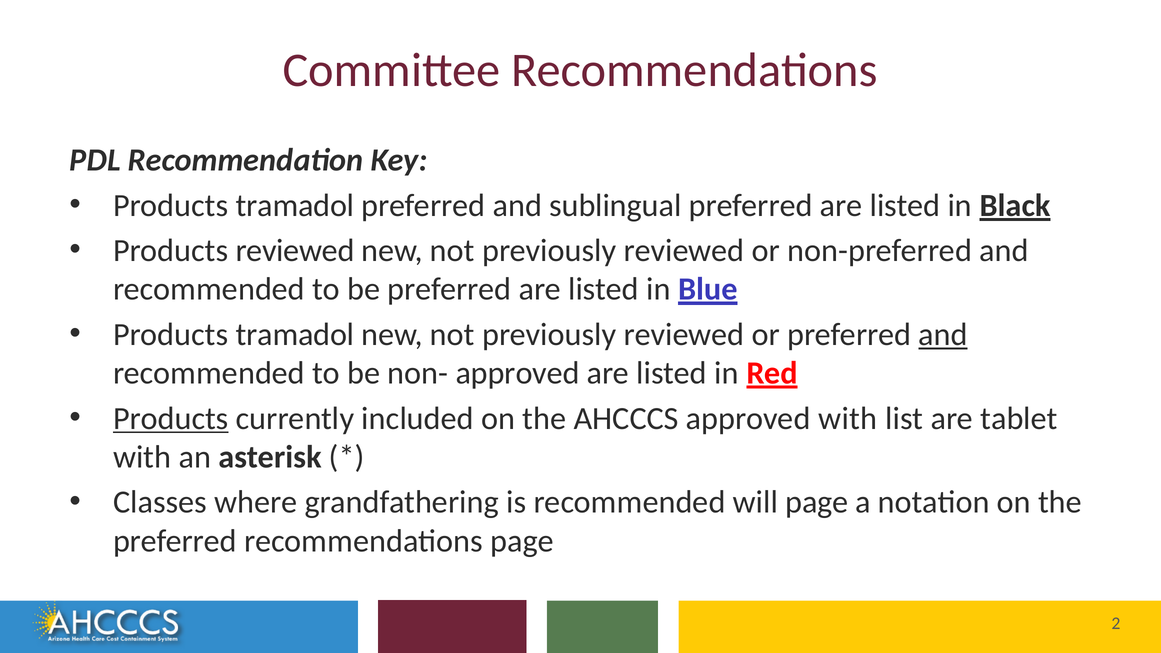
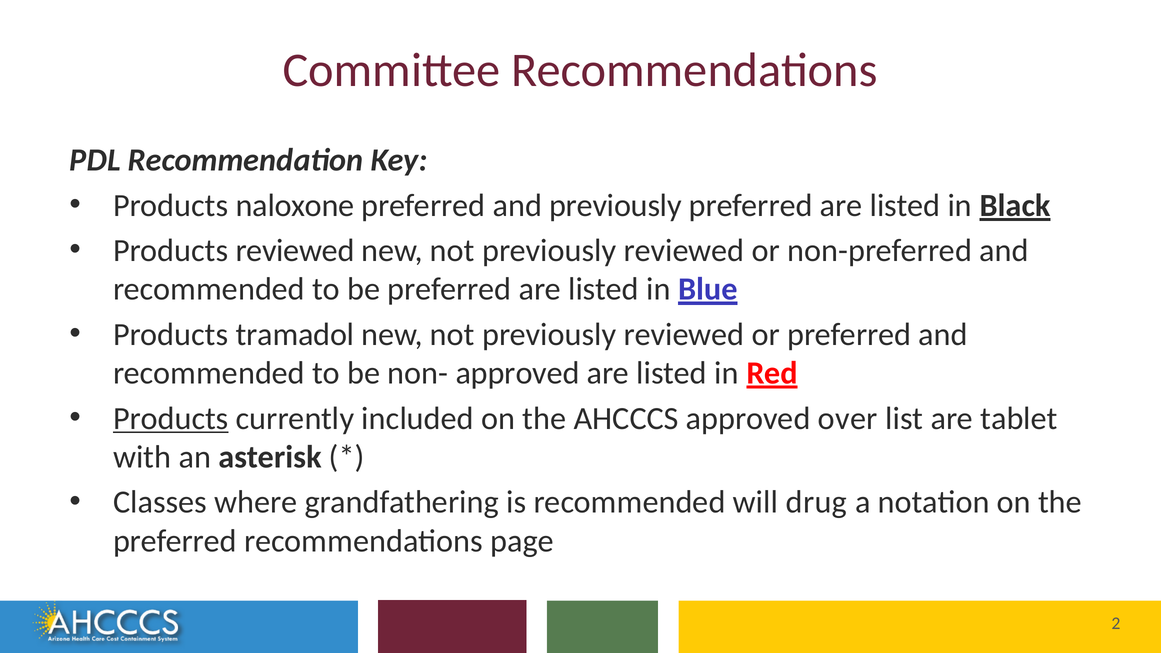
tramadol at (295, 206): tramadol -> naloxone
and sublingual: sublingual -> previously
and at (943, 335) underline: present -> none
approved with: with -> over
will page: page -> drug
